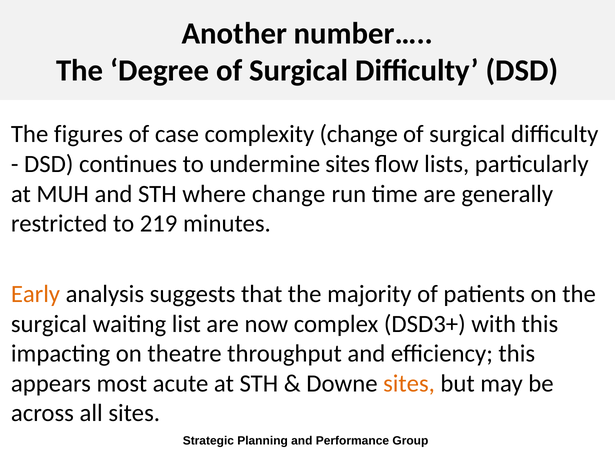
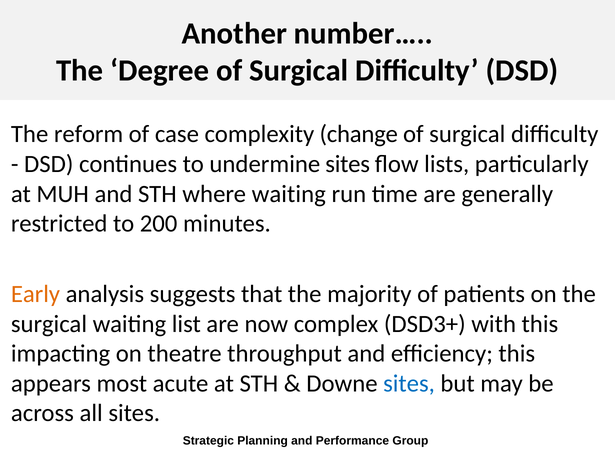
figures: figures -> reform
where change: change -> waiting
219: 219 -> 200
sites at (409, 383) colour: orange -> blue
